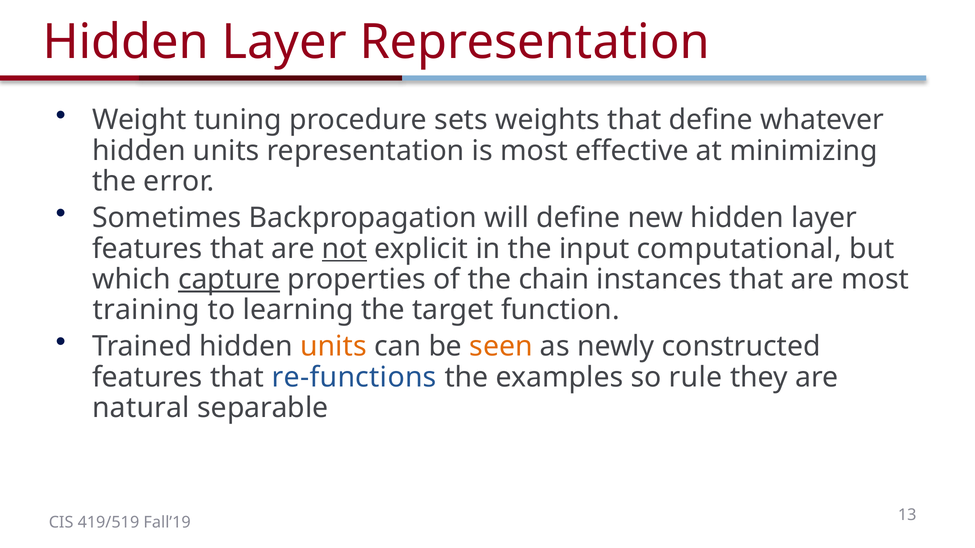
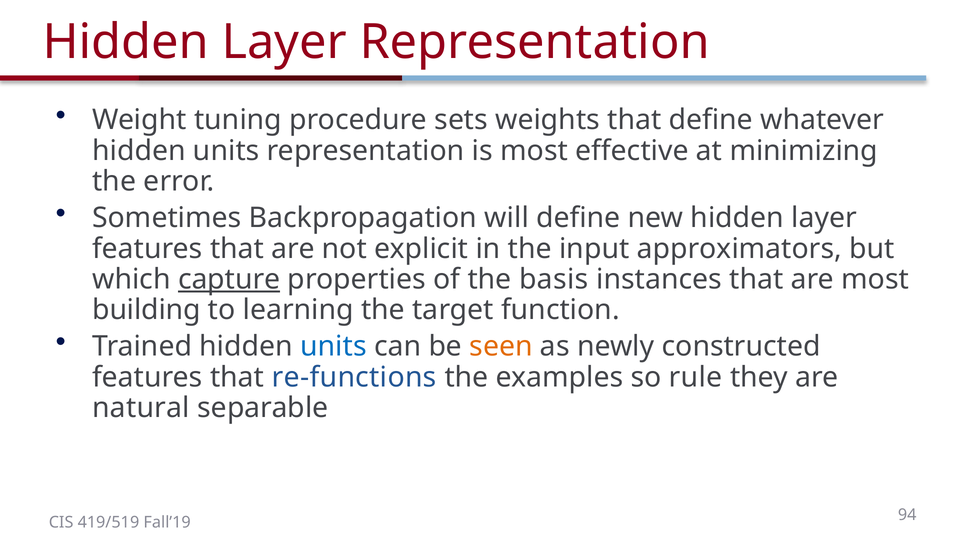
not underline: present -> none
computational: computational -> approximators
chain: chain -> basis
training: training -> building
units at (334, 347) colour: orange -> blue
13: 13 -> 94
